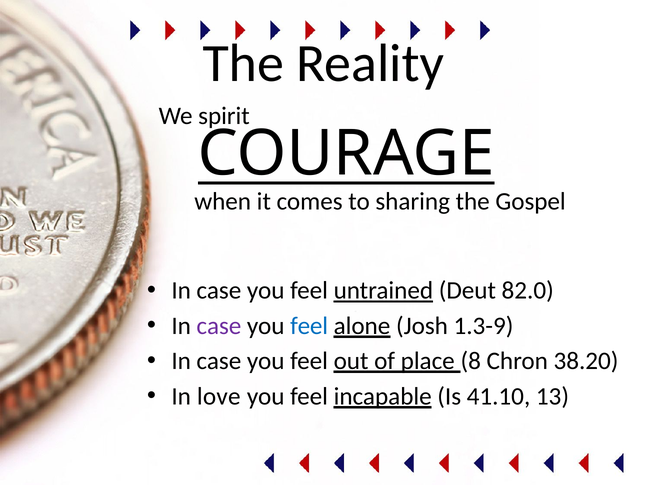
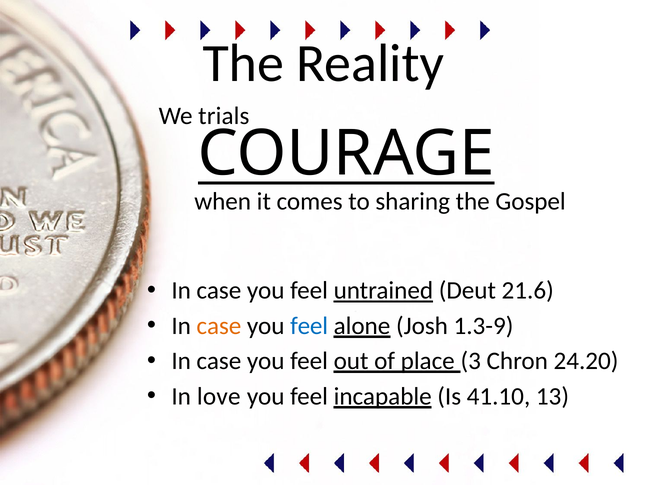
spirit: spirit -> trials
82.0: 82.0 -> 21.6
case at (219, 326) colour: purple -> orange
8: 8 -> 3
38.20: 38.20 -> 24.20
